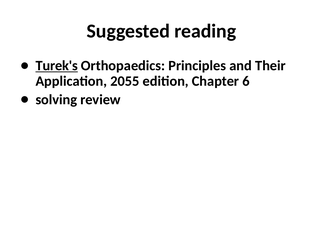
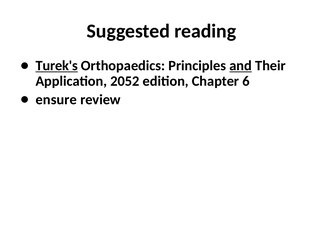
and underline: none -> present
2055: 2055 -> 2052
solving: solving -> ensure
